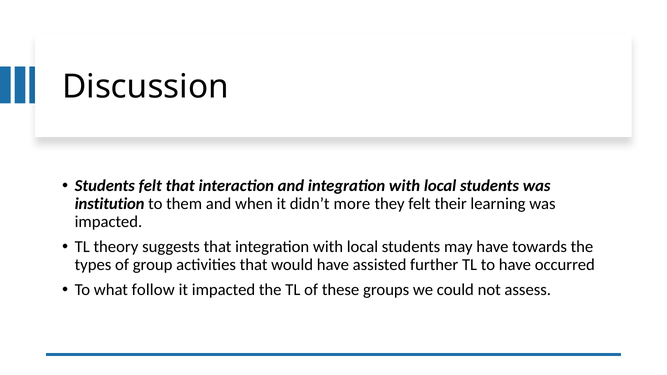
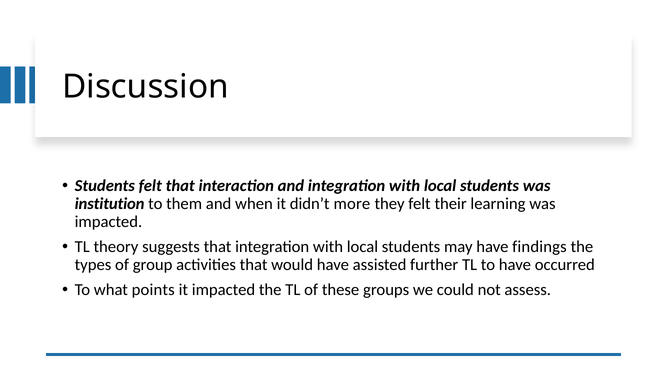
towards: towards -> findings
follow: follow -> points
